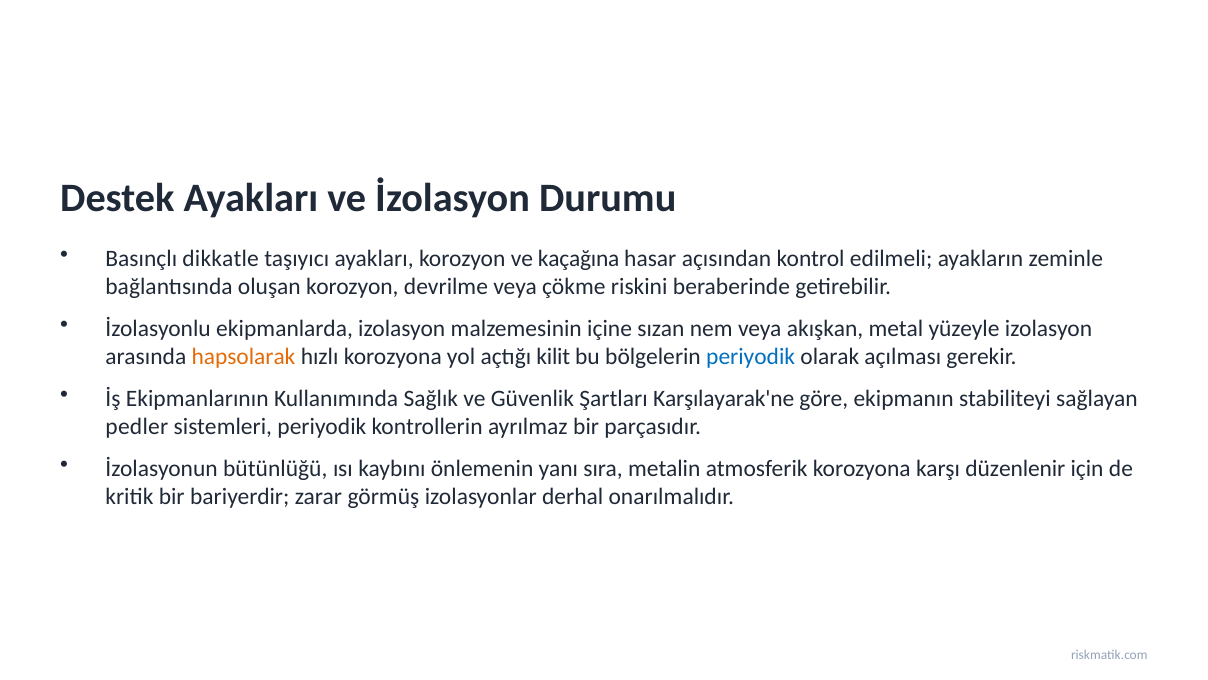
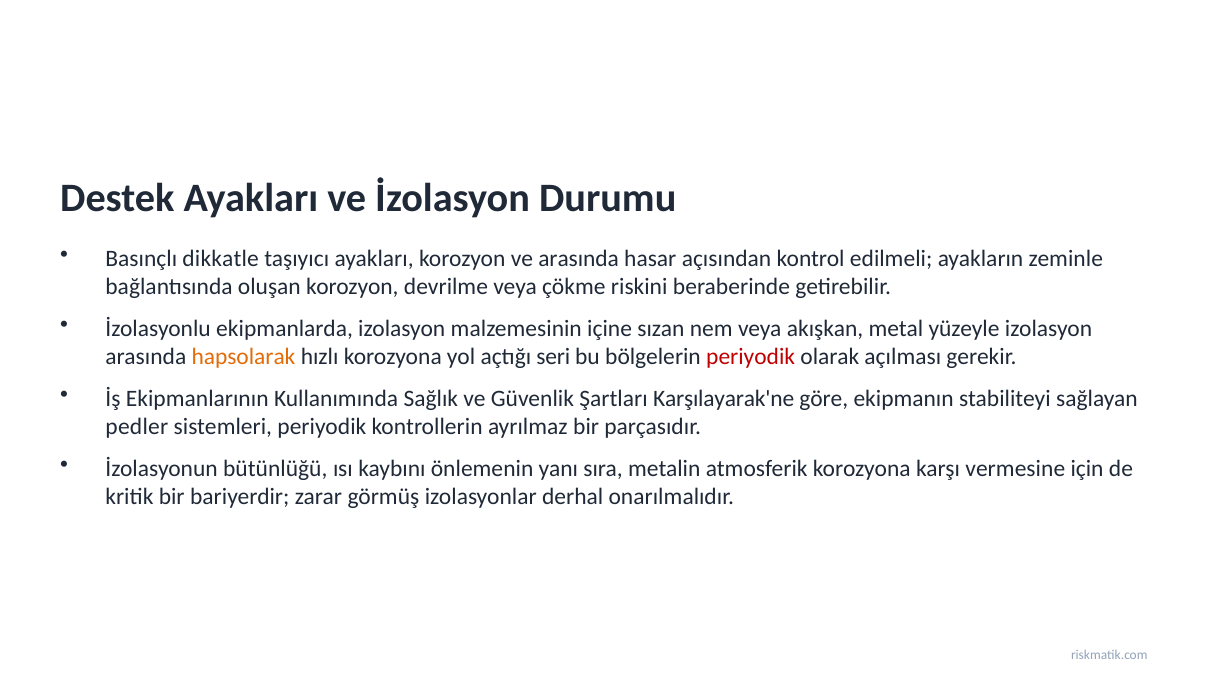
ve kaçağına: kaçağına -> arasında
kilit: kilit -> seri
periyodik at (751, 356) colour: blue -> red
düzenlenir: düzenlenir -> vermesine
